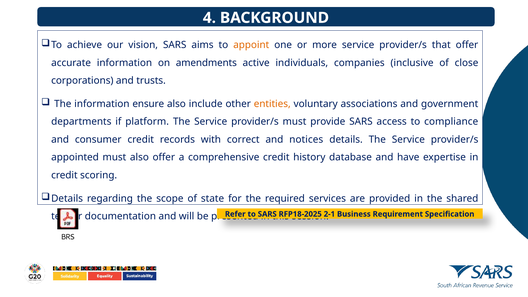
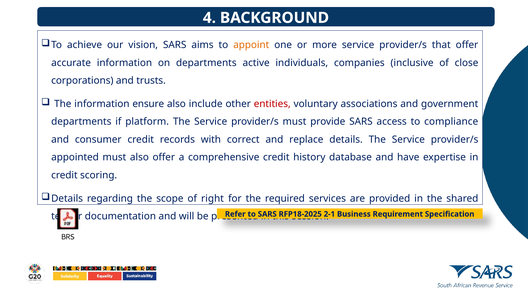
on amendments: amendments -> departments
entities colour: orange -> red
notices: notices -> replace
state: state -> right
